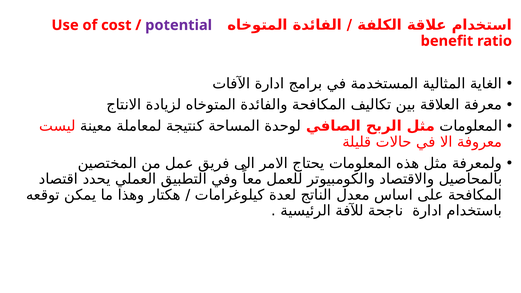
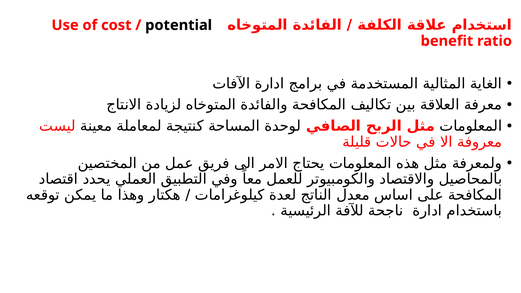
potential colour: purple -> black
